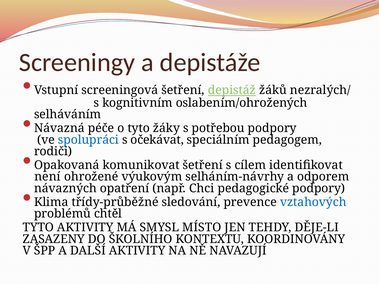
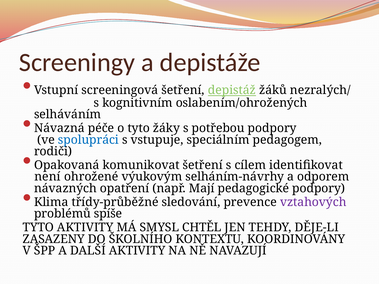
očekávat: očekávat -> vstupuje
Chci: Chci -> Mají
vztahových colour: blue -> purple
chtěl: chtěl -> spíše
MÍSTO: MÍSTO -> CHTĚL
